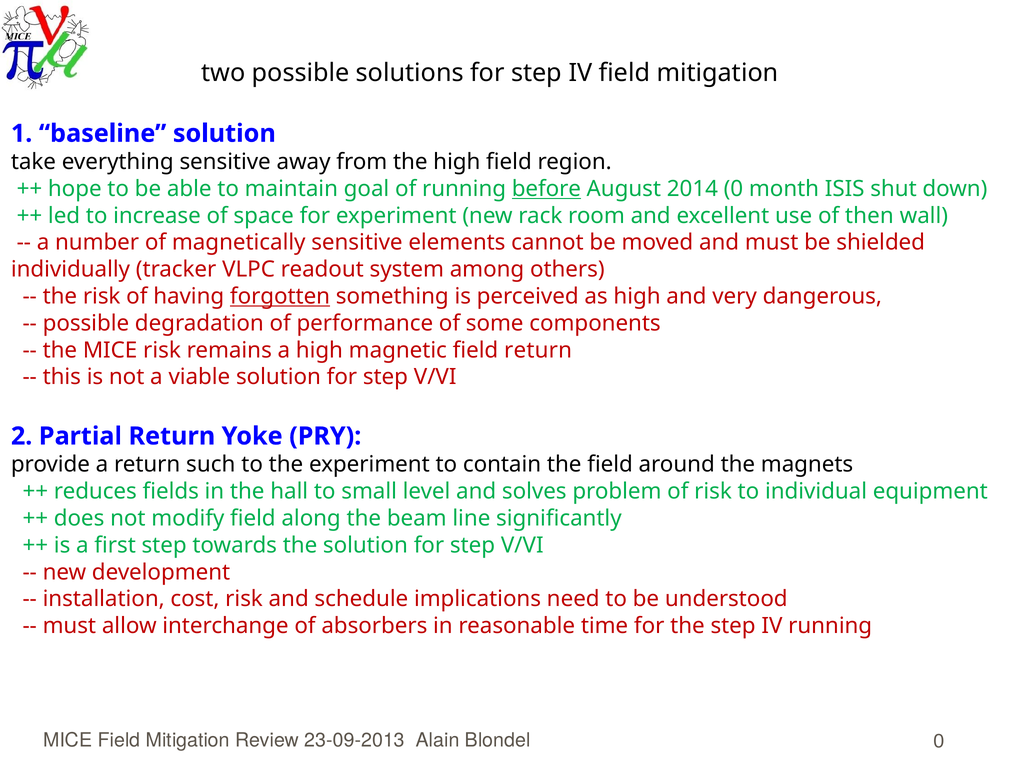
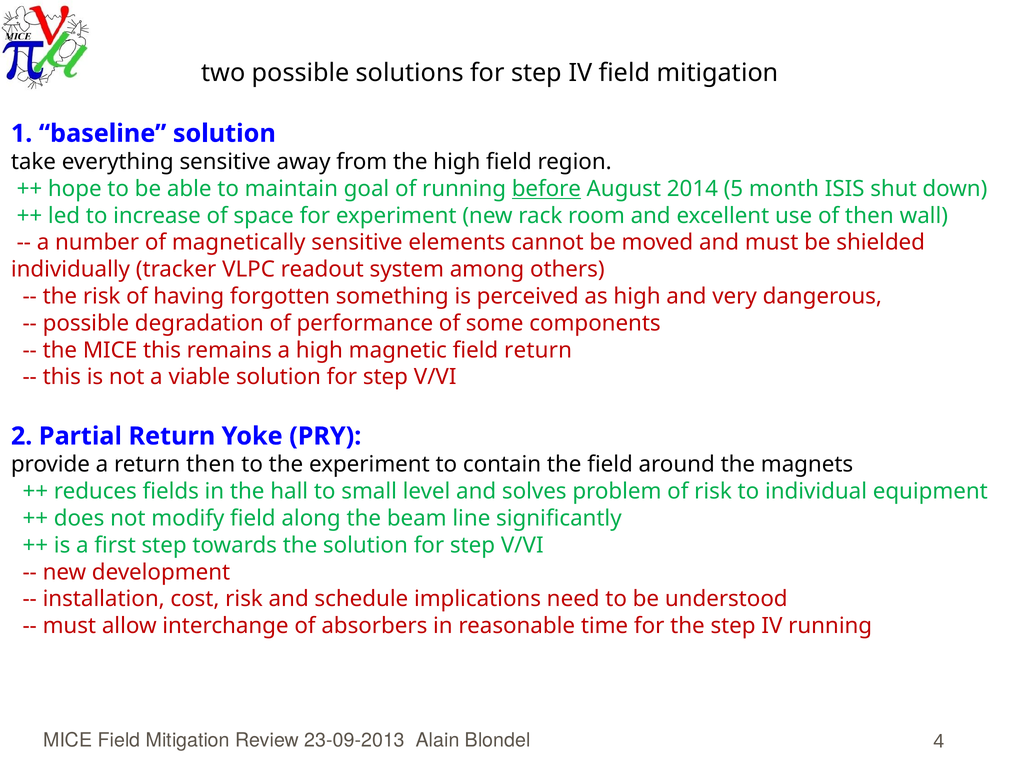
2014 0: 0 -> 5
forgotten underline: present -> none
MICE risk: risk -> this
return such: such -> then
0 at (939, 741): 0 -> 4
